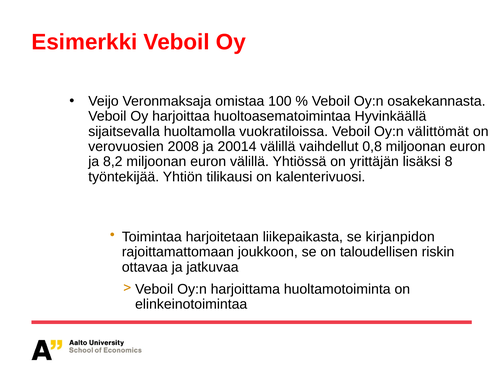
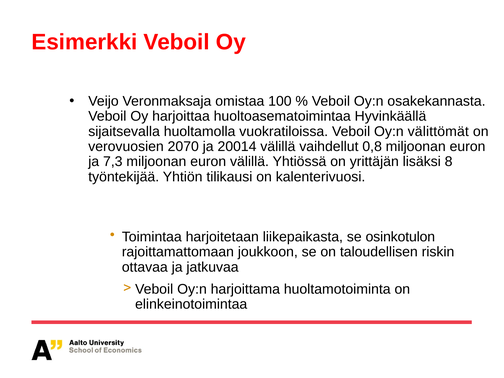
2008: 2008 -> 2070
8,2: 8,2 -> 7,3
kirjanpidon: kirjanpidon -> osinkotulon
